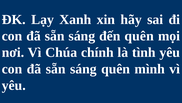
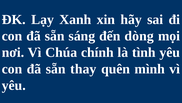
đến quên: quên -> dòng
sáng at (83, 69): sáng -> thay
